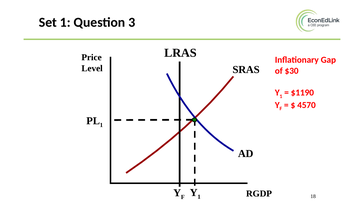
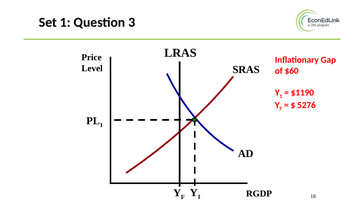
$30: $30 -> $60
4570: 4570 -> 5276
